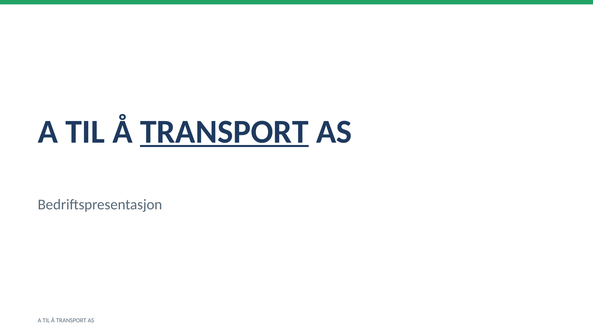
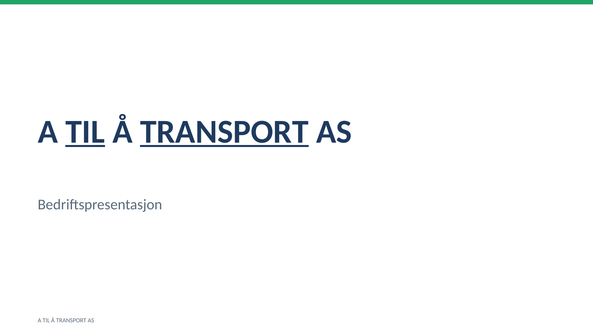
TIL at (85, 132) underline: none -> present
